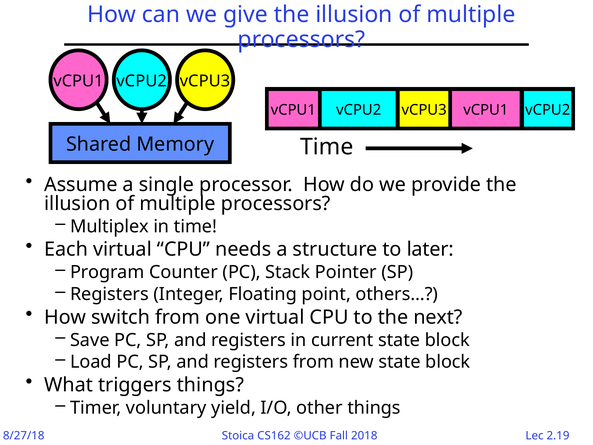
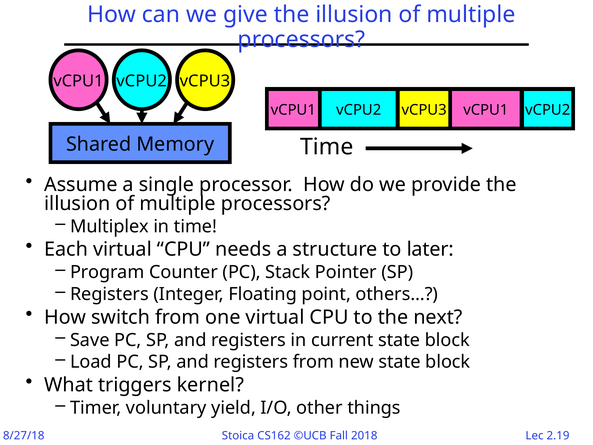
triggers things: things -> kernel
